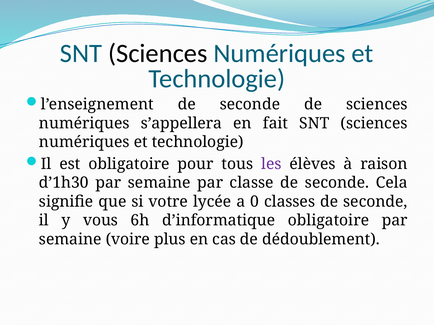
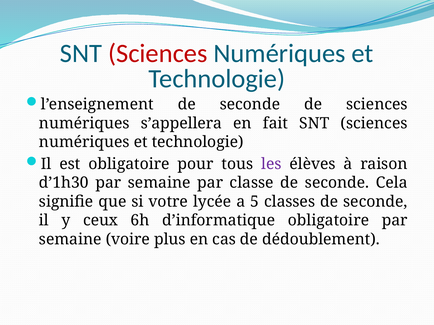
Sciences at (158, 53) colour: black -> red
0: 0 -> 5
vous: vous -> ceux
